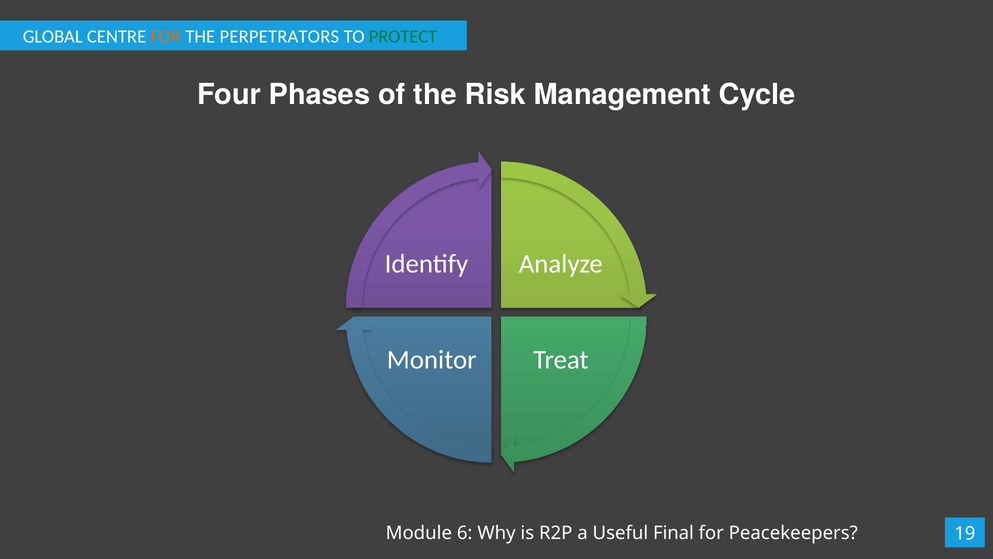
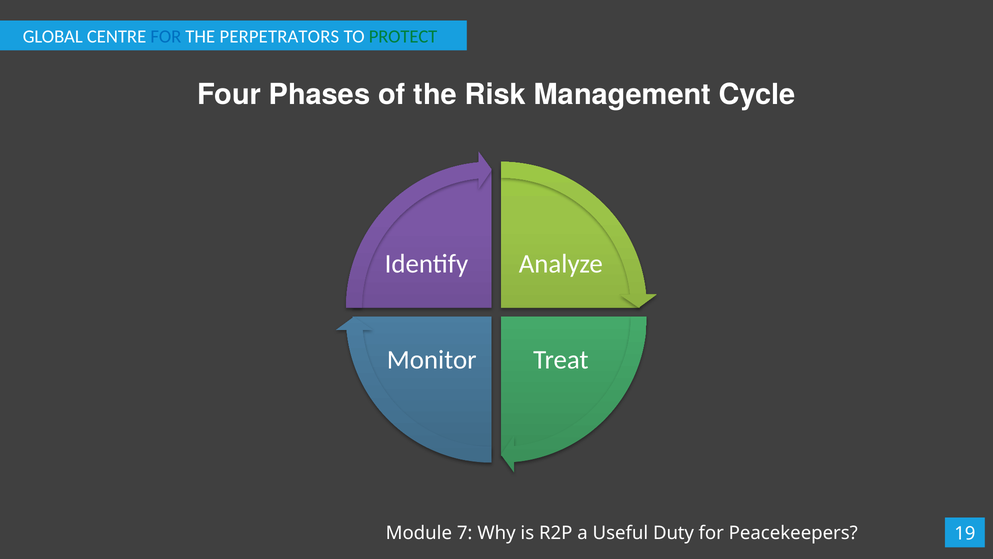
FOR at (166, 37) colour: orange -> blue
6: 6 -> 7
Final: Final -> Duty
